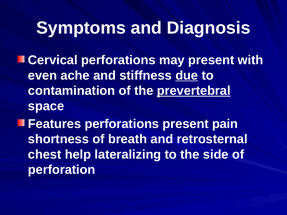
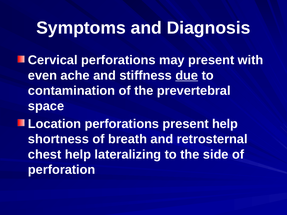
prevertebral underline: present -> none
Features: Features -> Location
present pain: pain -> help
